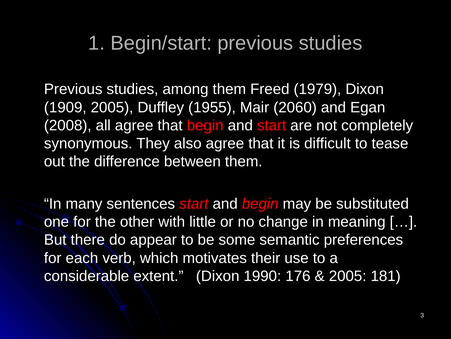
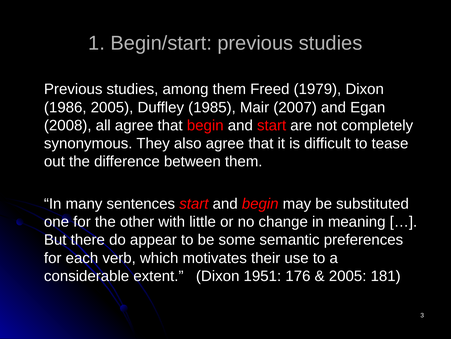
1909: 1909 -> 1986
1955: 1955 -> 1985
2060: 2060 -> 2007
1990: 1990 -> 1951
